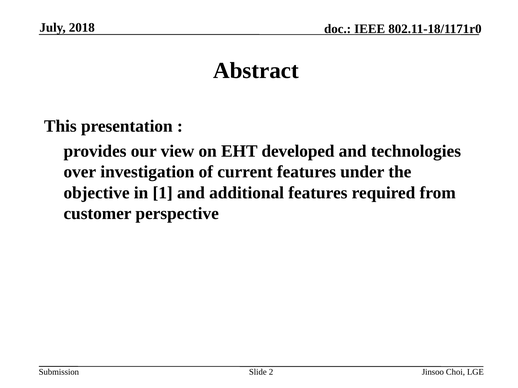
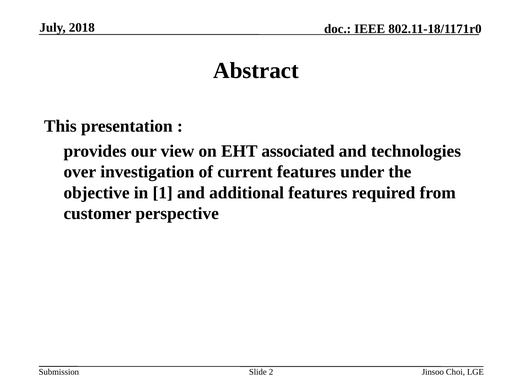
developed: developed -> associated
